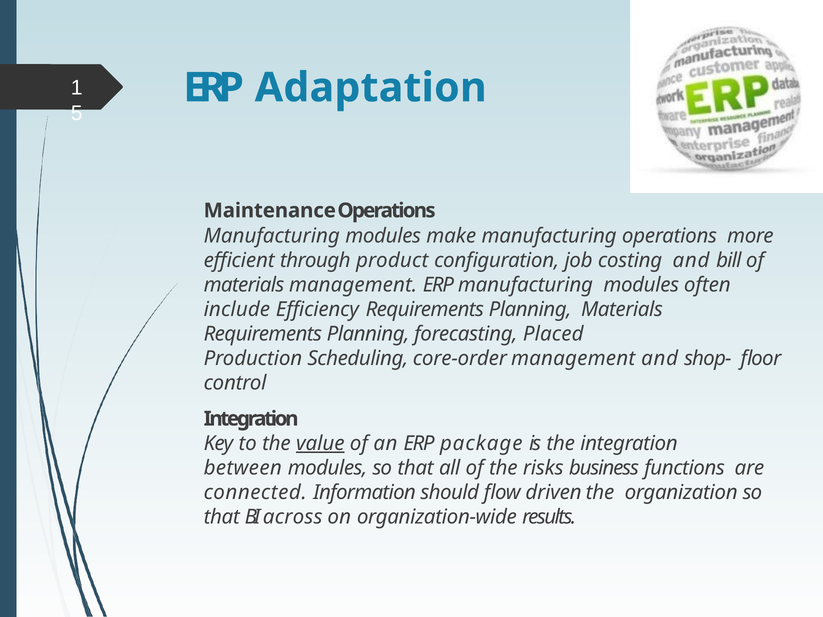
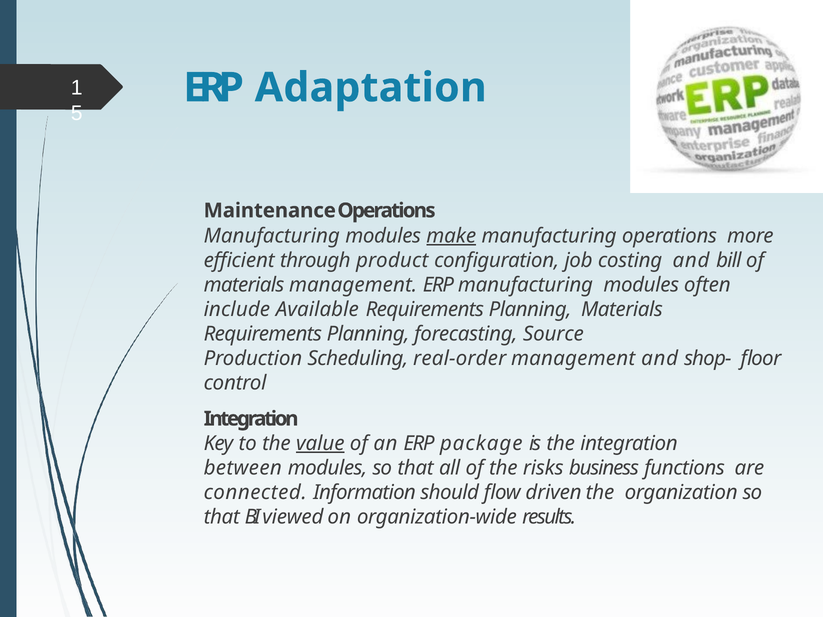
make underline: none -> present
Efficiency: Efficiency -> Available
Placed: Placed -> Source
core-order: core-order -> real-order
across: across -> viewed
